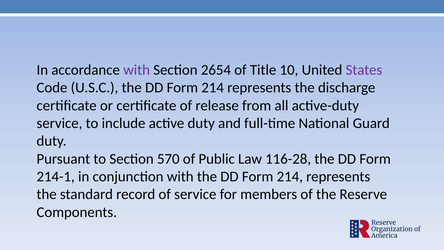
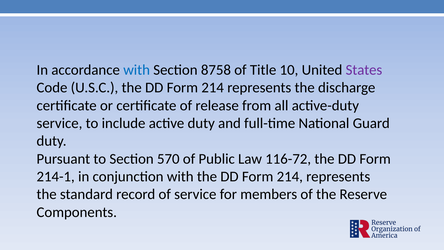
with at (137, 70) colour: purple -> blue
2654: 2654 -> 8758
116-28: 116-28 -> 116-72
